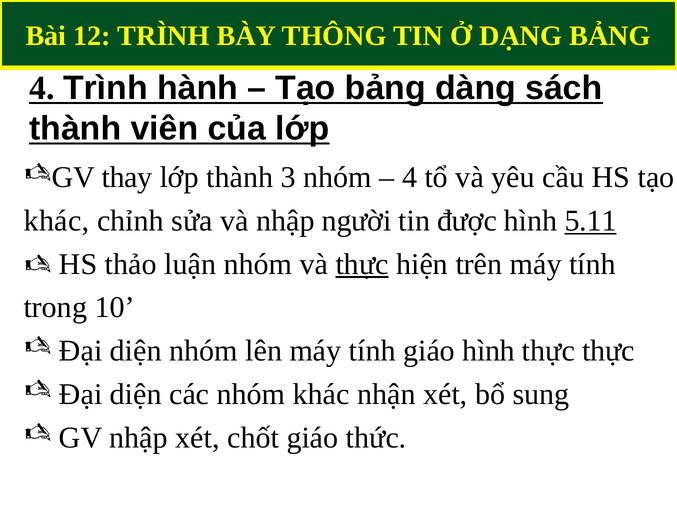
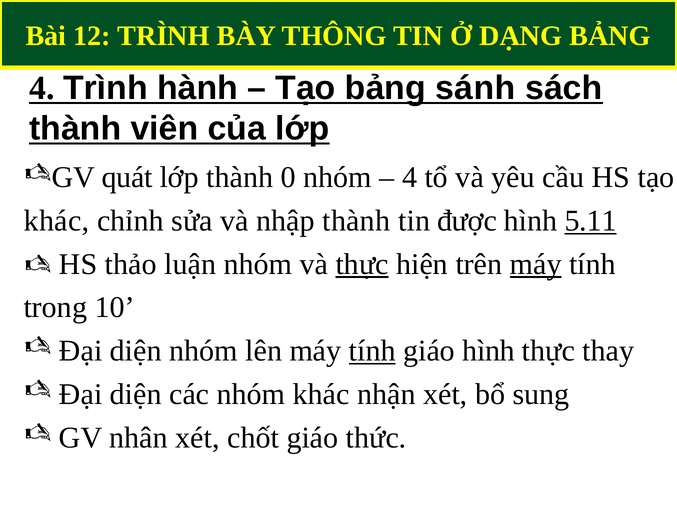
dàng: dàng -> sánh
thay: thay -> quát
3: 3 -> 0
nhập người: người -> thành
máy at (536, 264) underline: none -> present
tính at (372, 351) underline: none -> present
thực thực: thực -> thay
GV nhập: nhập -> nhân
